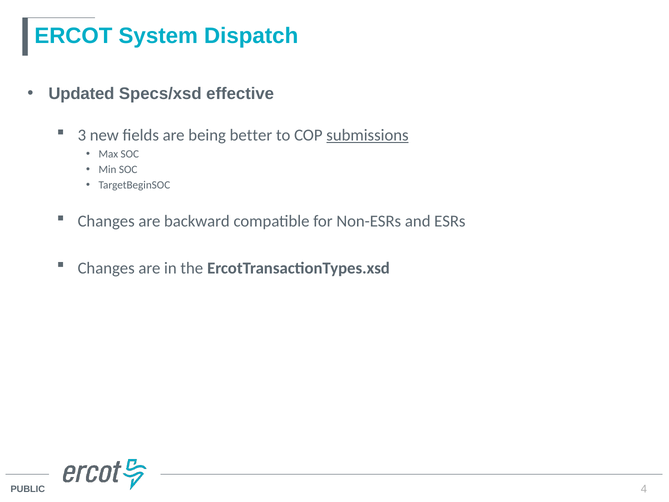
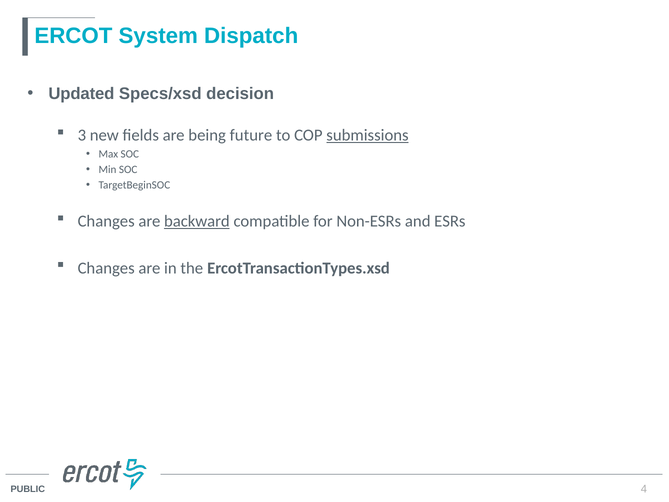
effective: effective -> decision
better: better -> future
backward underline: none -> present
